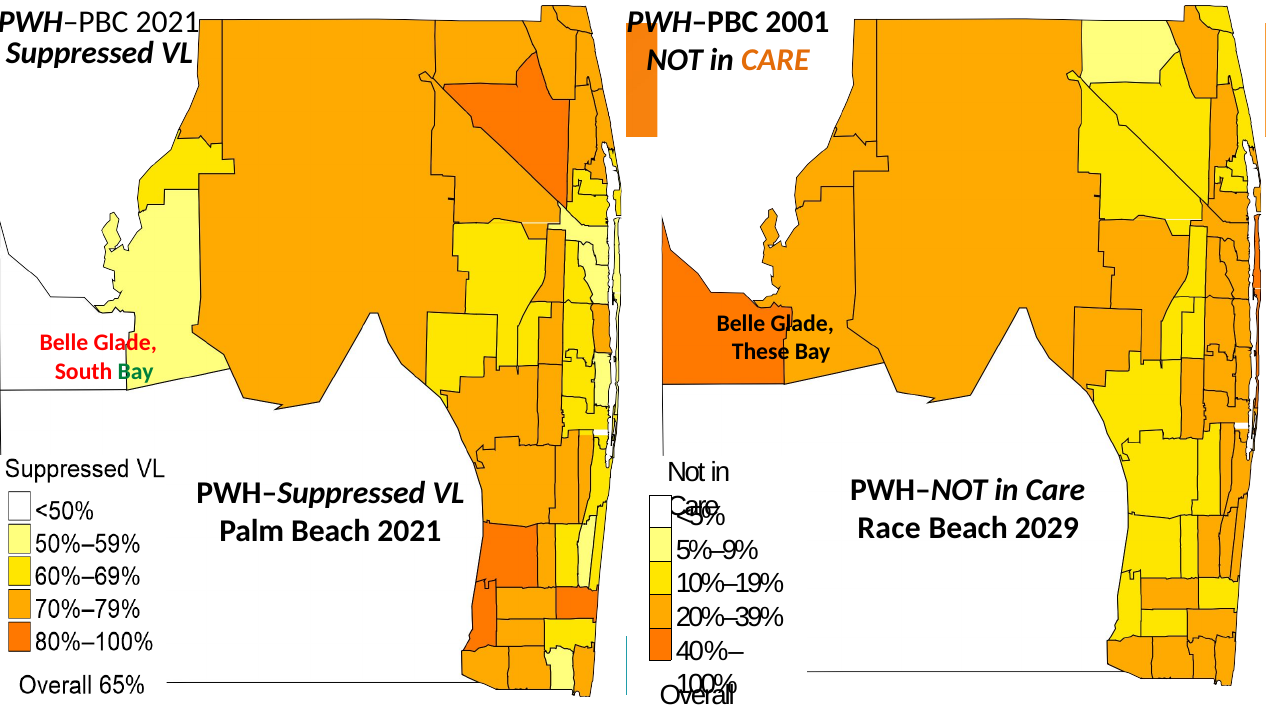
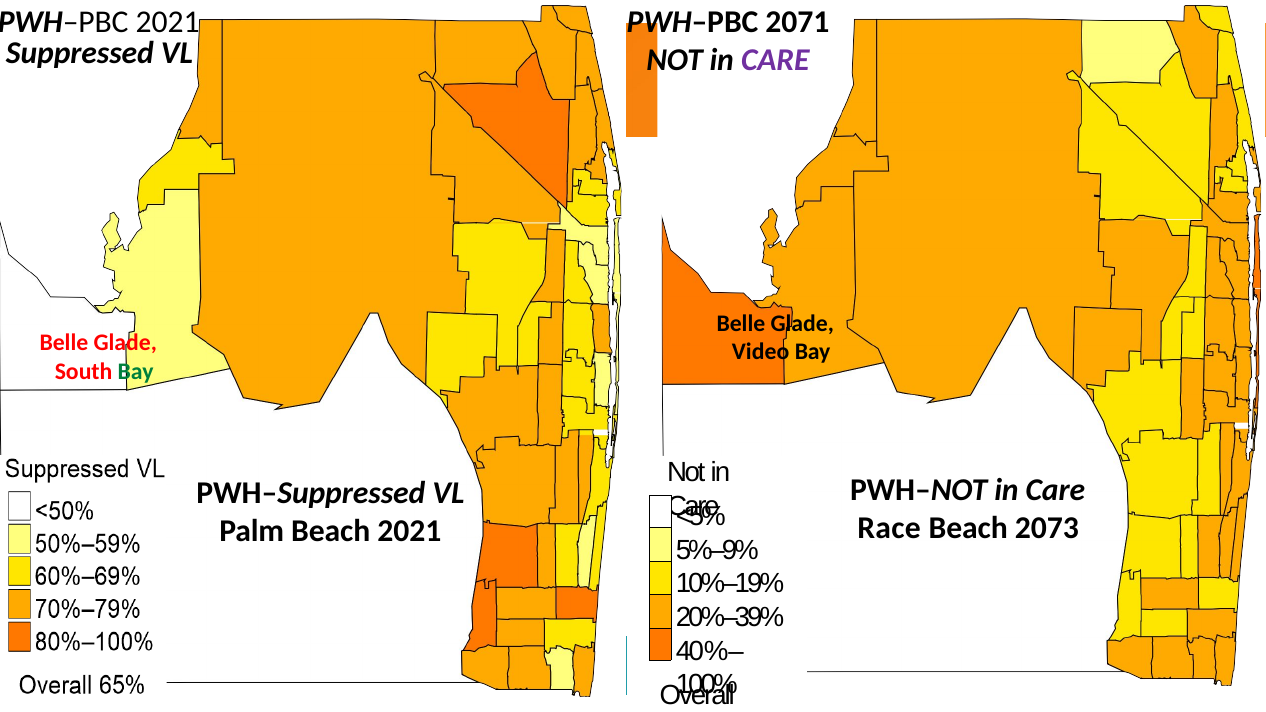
2001: 2001 -> 2071
CARE at (775, 61) colour: orange -> purple
These: These -> Video
2029: 2029 -> 2073
